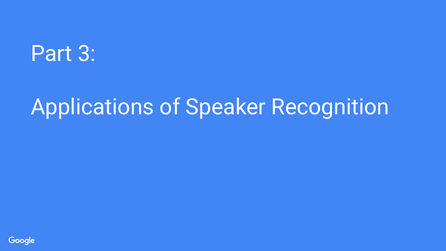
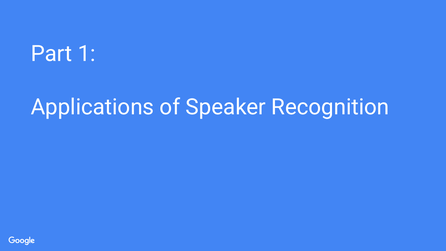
3: 3 -> 1
